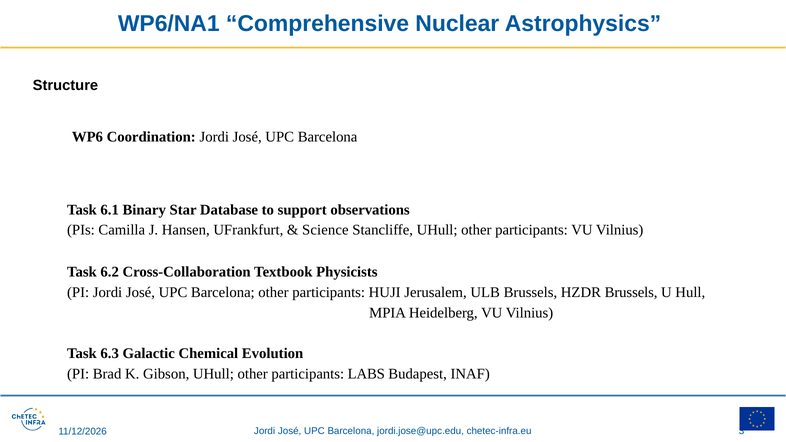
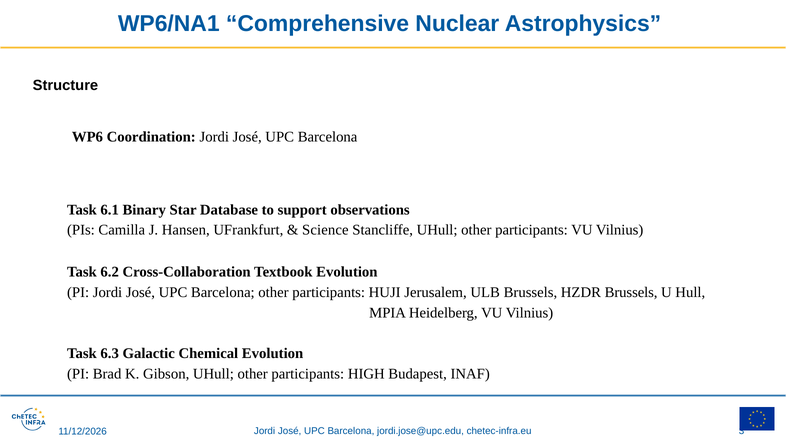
Textbook Physicists: Physicists -> Evolution
LABS: LABS -> HIGH
